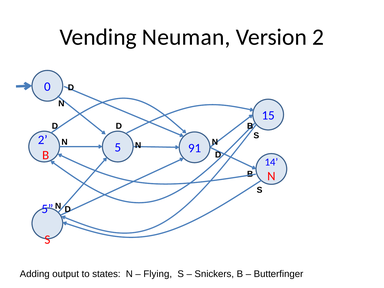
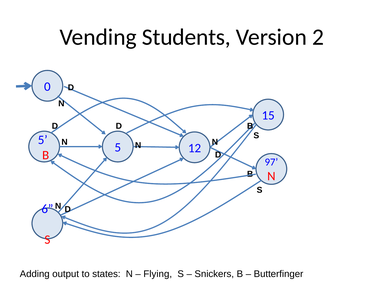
Neuman: Neuman -> Students
2 at (43, 140): 2 -> 5
91: 91 -> 12
14: 14 -> 97
5 at (47, 209): 5 -> 6
